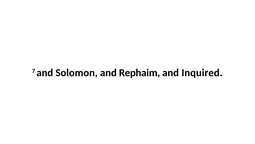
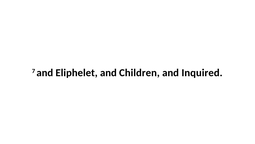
Solomon: Solomon -> Eliphelet
Rephaim: Rephaim -> Children
